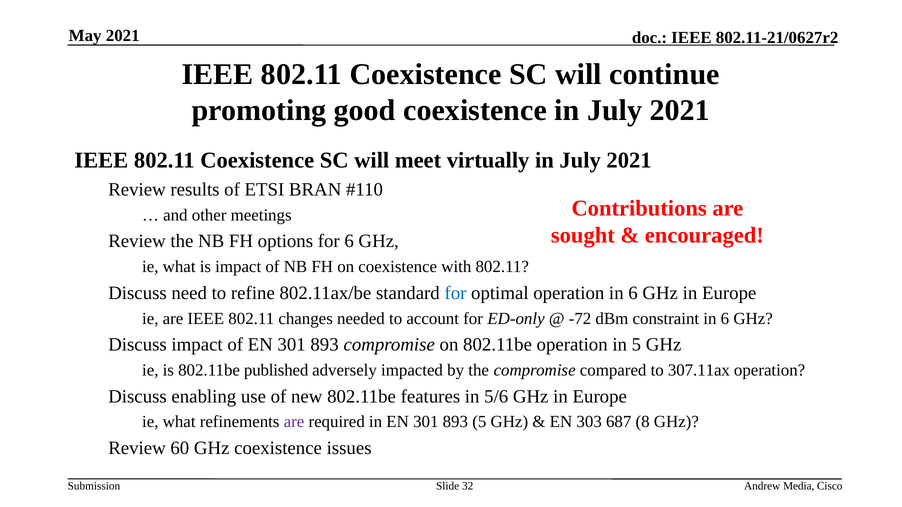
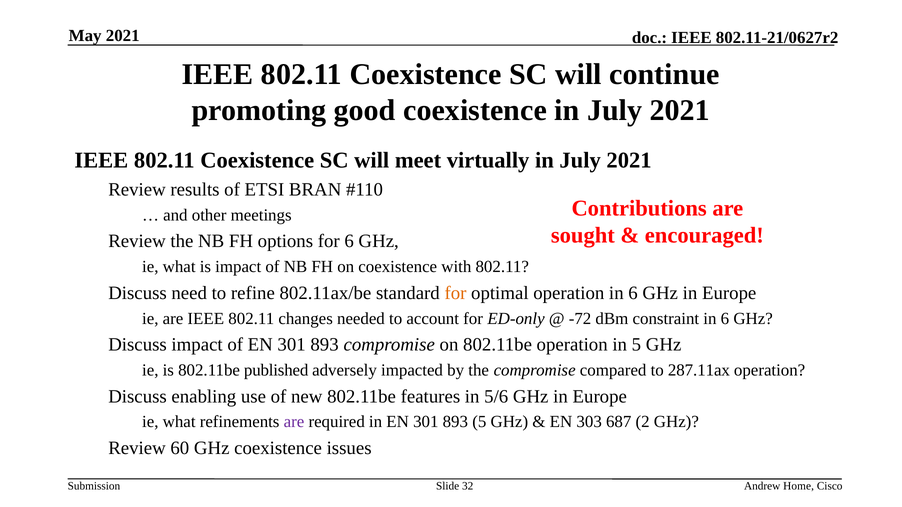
for at (455, 293) colour: blue -> orange
307.11ax: 307.11ax -> 287.11ax
8: 8 -> 2
Media: Media -> Home
